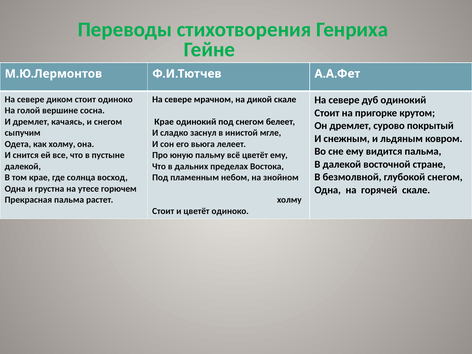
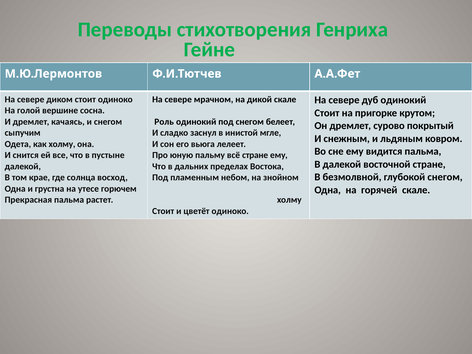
Крае at (164, 122): Крае -> Роль
всё цветёт: цветёт -> стране
